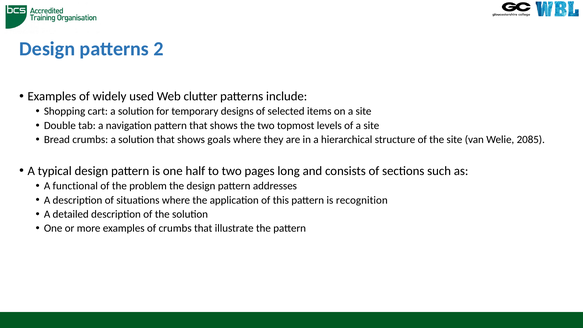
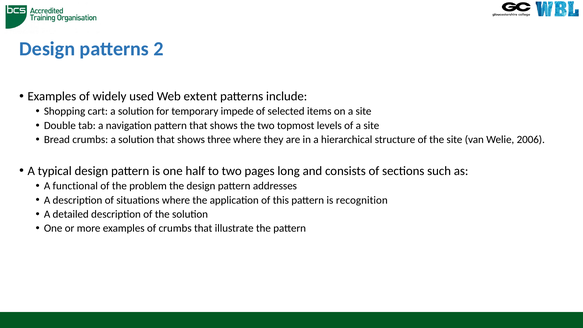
clutter: clutter -> extent
designs: designs -> impede
goals: goals -> three
2085: 2085 -> 2006
